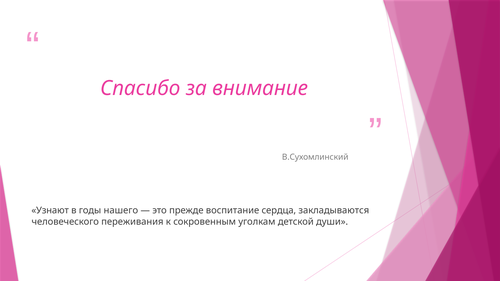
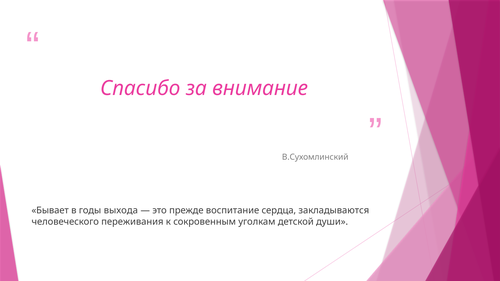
Узнают: Узнают -> Бывает
нашего: нашего -> выхода
